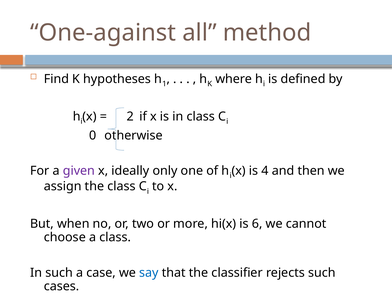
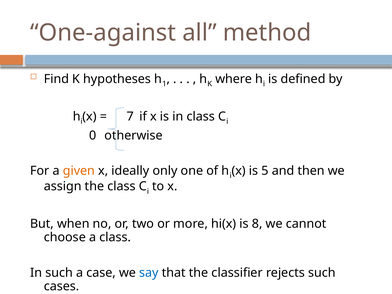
2: 2 -> 7
given colour: purple -> orange
4: 4 -> 5
6: 6 -> 8
